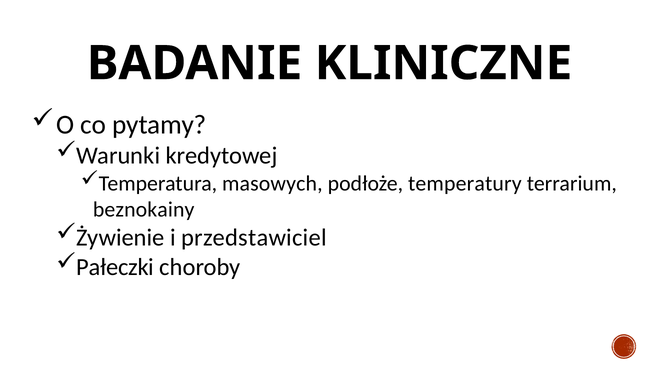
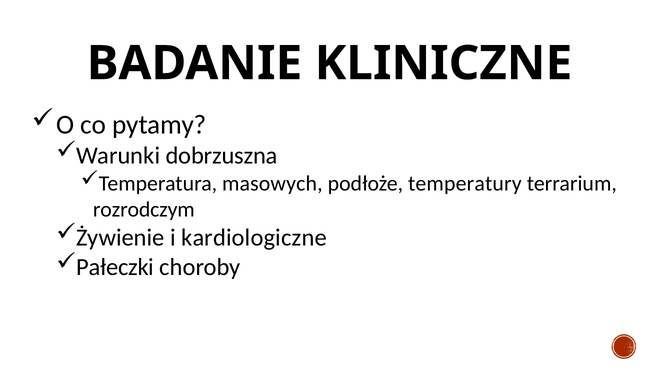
kredytowej: kredytowej -> dobrzuszna
beznokainy: beznokainy -> rozrodczym
przedstawiciel: przedstawiciel -> kardiologiczne
